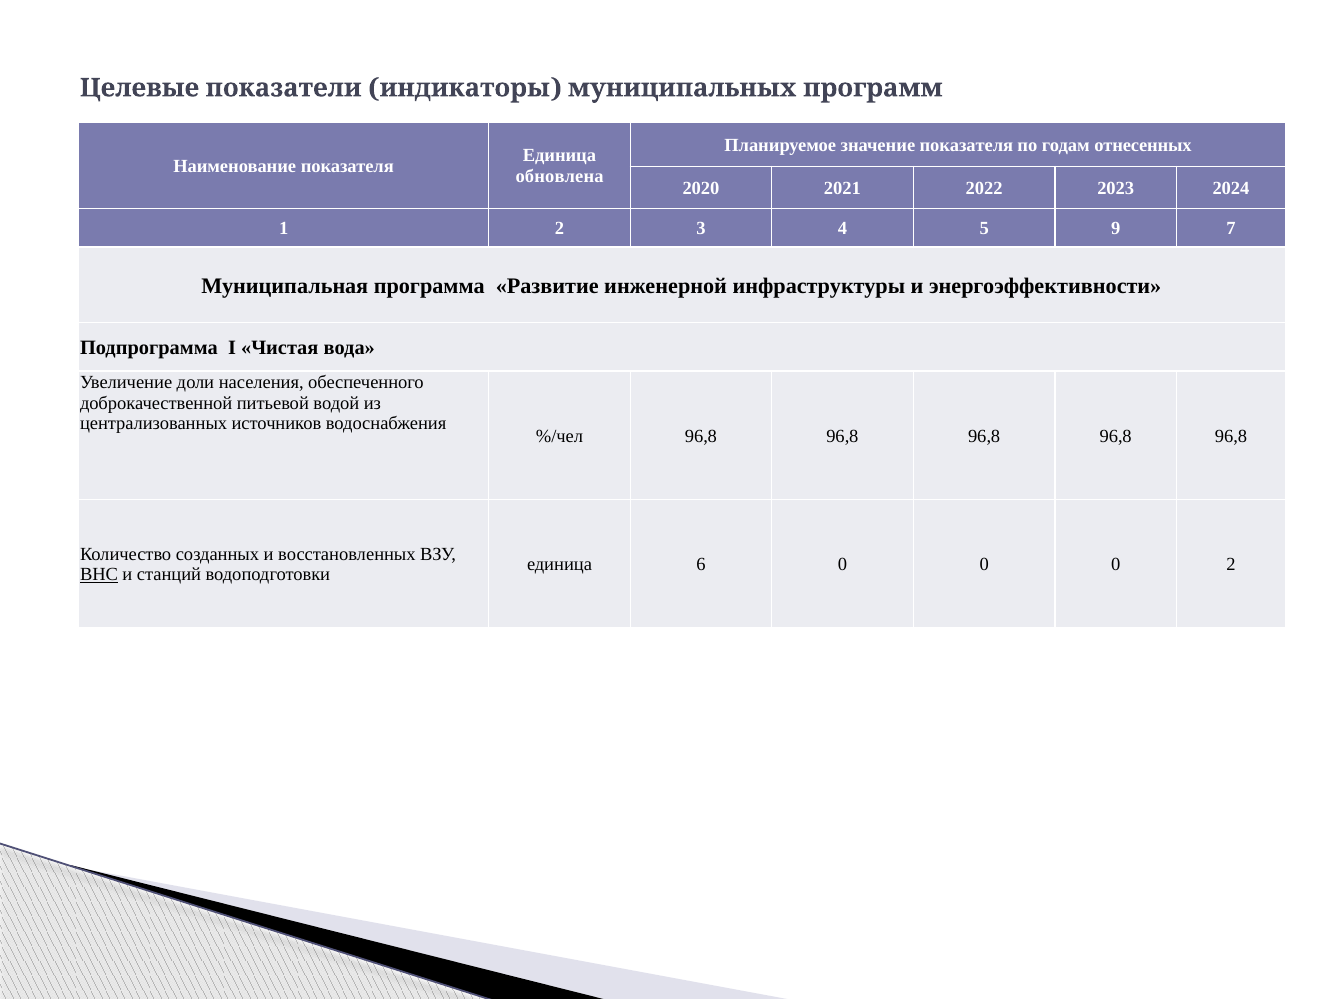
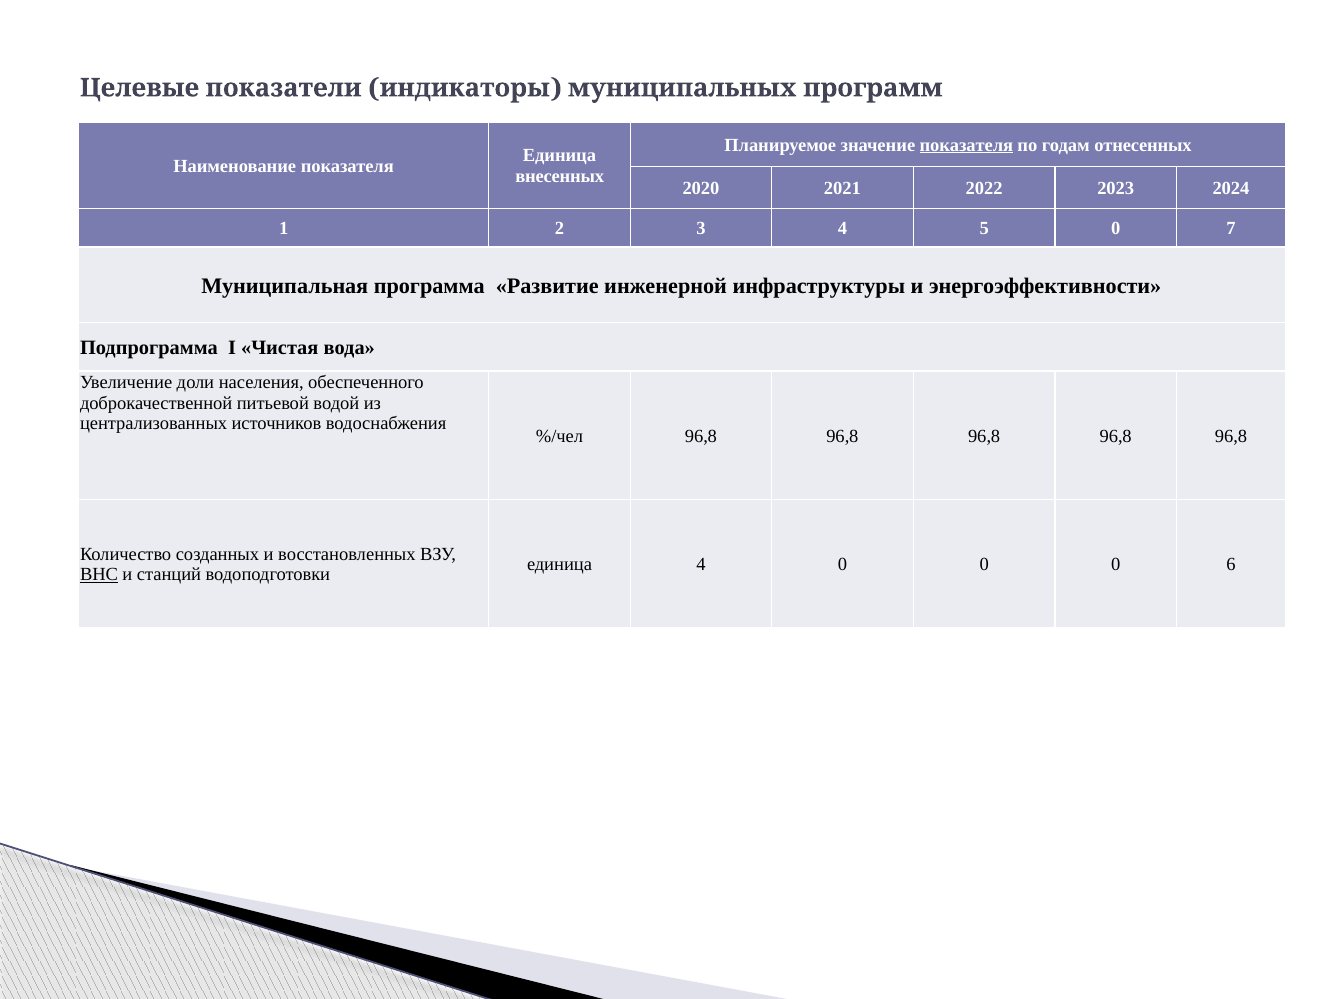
показателя at (966, 145) underline: none -> present
обновлена: обновлена -> внесенных
5 9: 9 -> 0
единица 6: 6 -> 4
0 2: 2 -> 6
